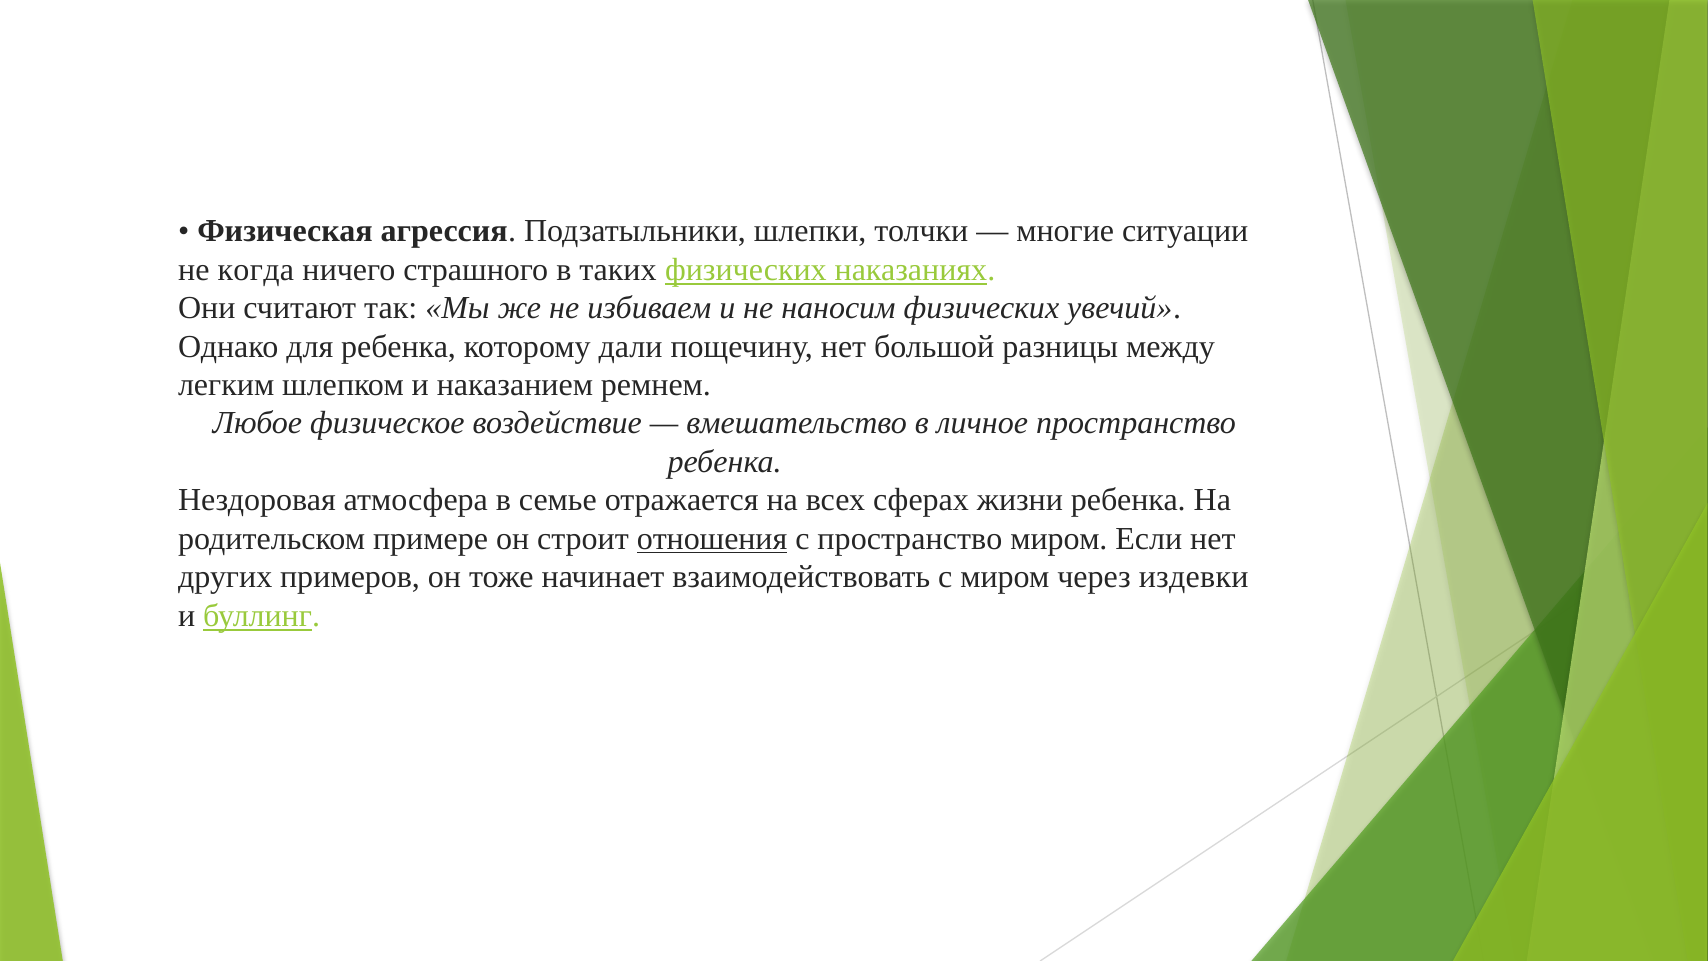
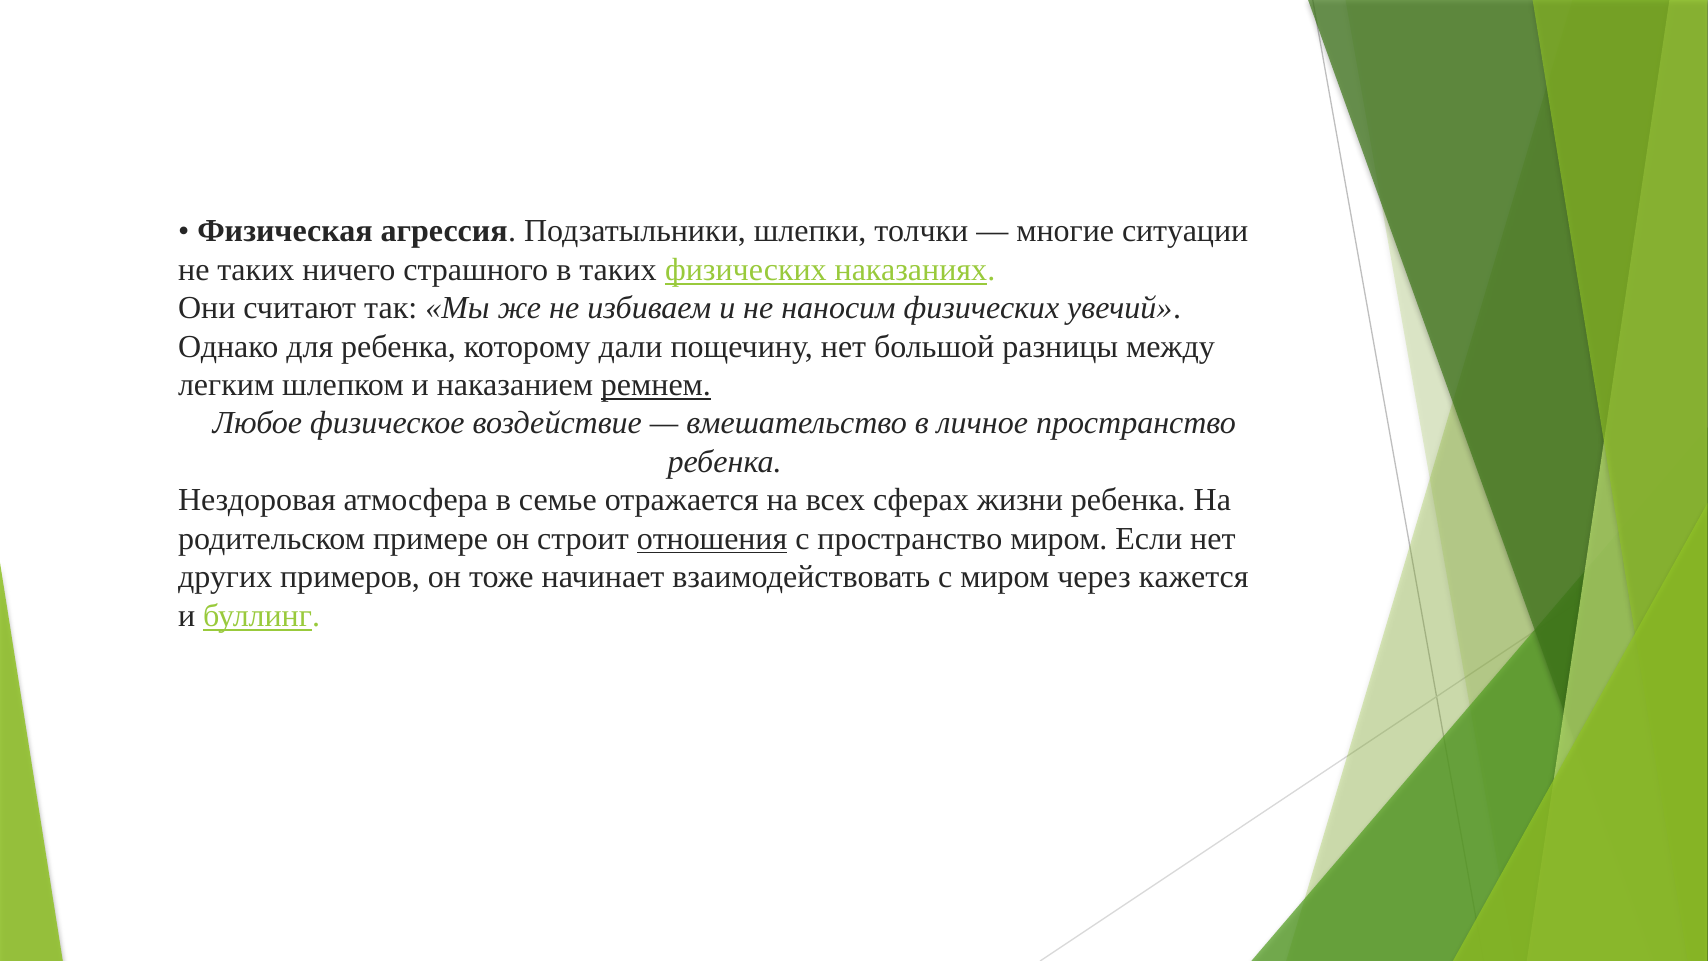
не когда: когда -> таких
ремнем underline: none -> present
издевки: издевки -> кажется
